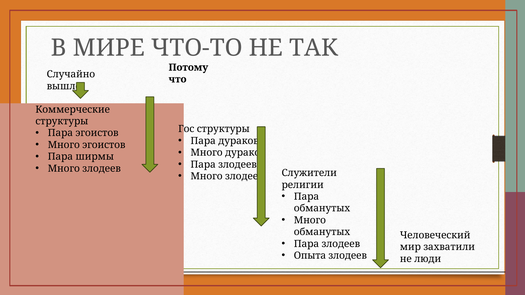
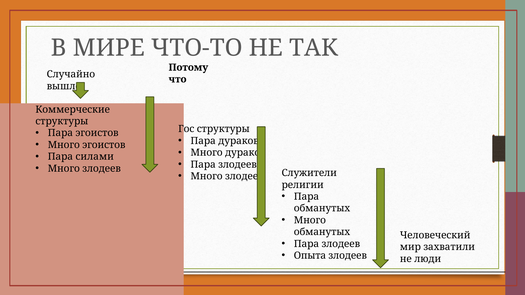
ширмы: ширмы -> силами
